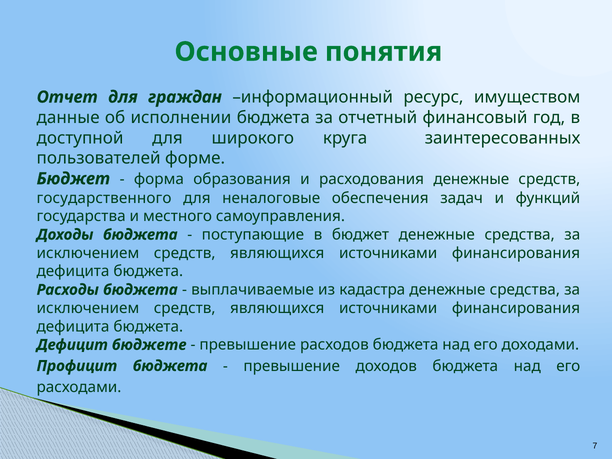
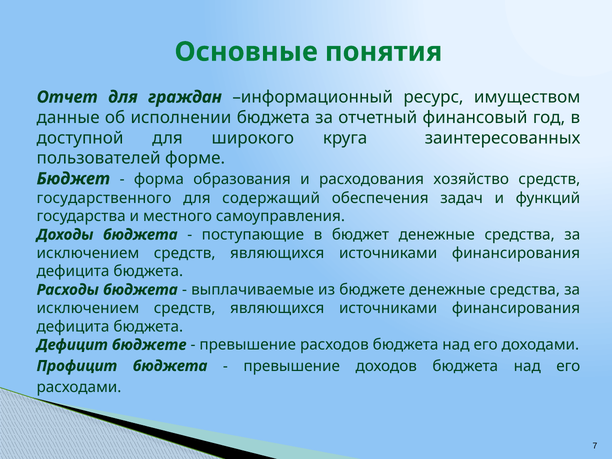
расходования денежные: денежные -> хозяйство
неналоговые: неналоговые -> содержащий
из кадастра: кадастра -> бюджете
